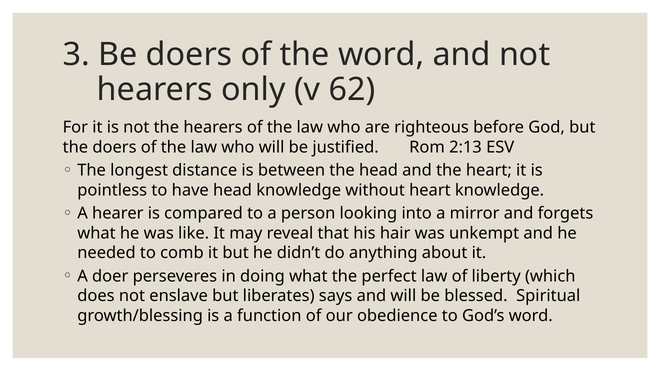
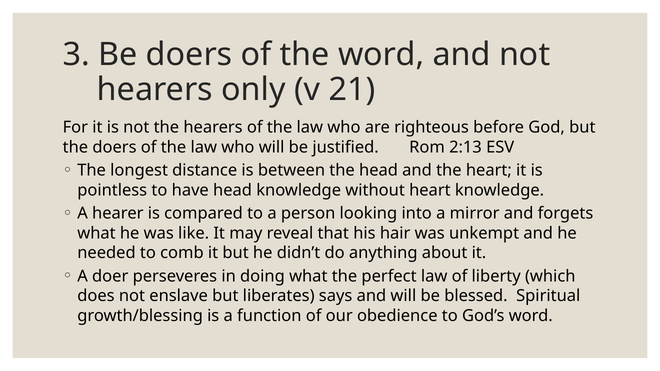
62: 62 -> 21
